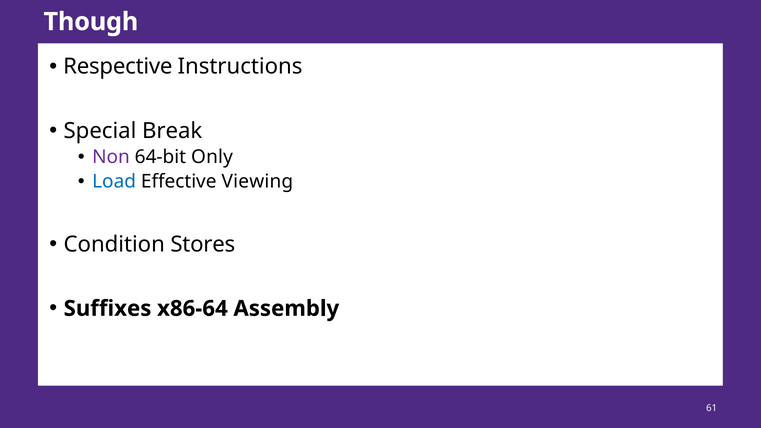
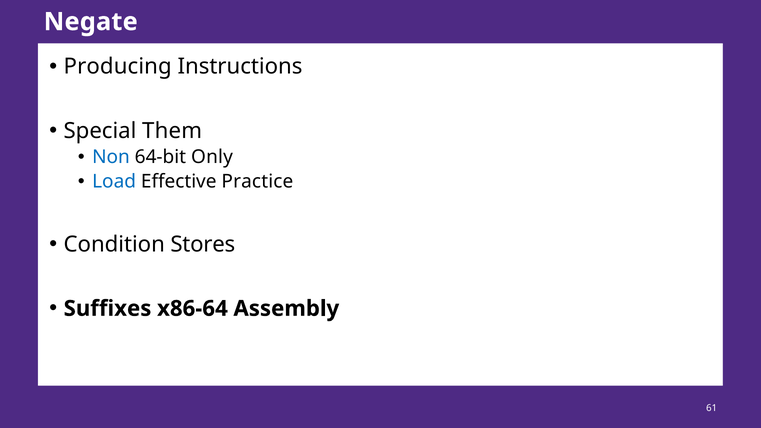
Though: Though -> Negate
Respective: Respective -> Producing
Break: Break -> Them
Non colour: purple -> blue
Viewing: Viewing -> Practice
